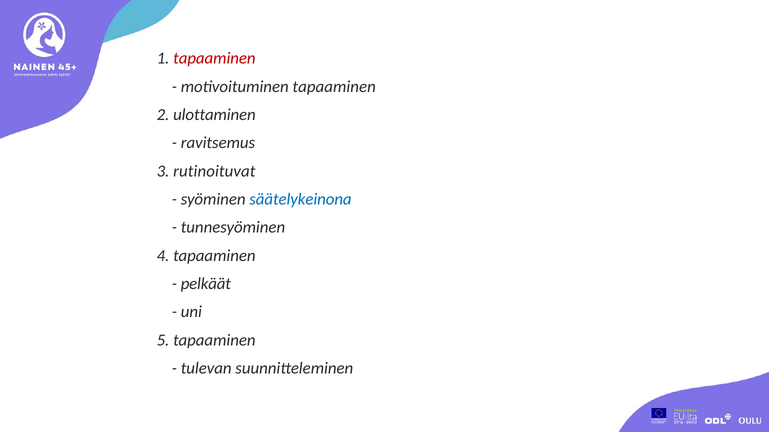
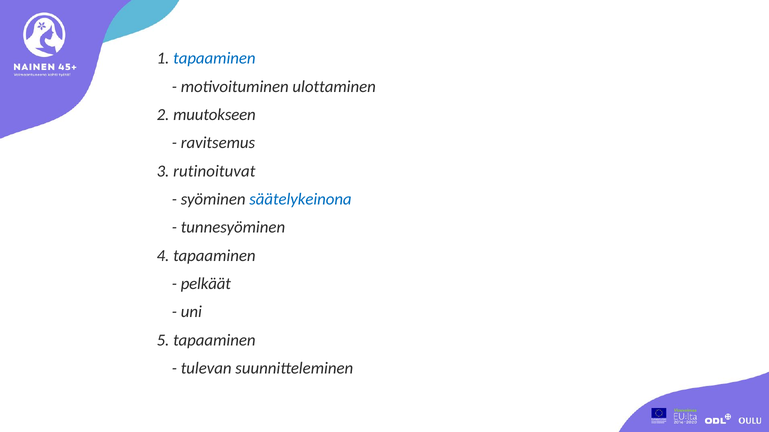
tapaaminen at (214, 59) colour: red -> blue
motivoituminen tapaaminen: tapaaminen -> ulottaminen
ulottaminen: ulottaminen -> muutokseen
